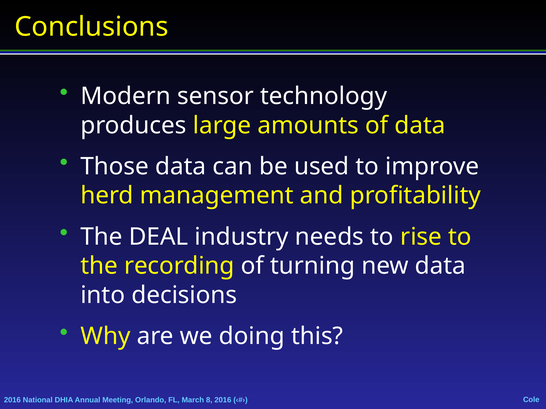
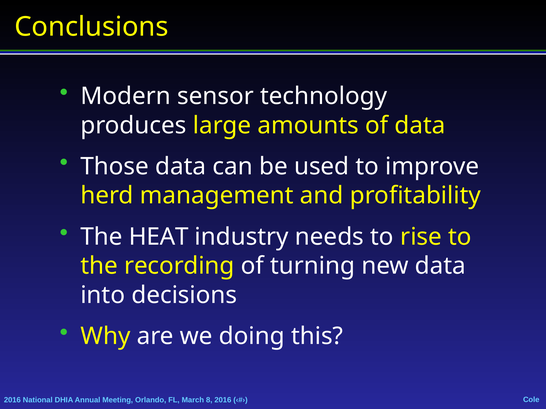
DEAL: DEAL -> HEAT
